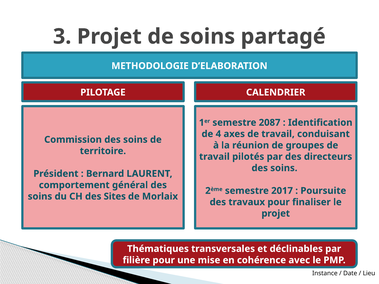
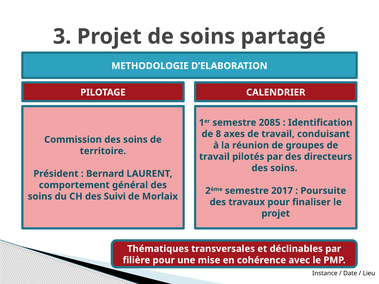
2087: 2087 -> 2085
4: 4 -> 8
Sites: Sites -> Suivi
